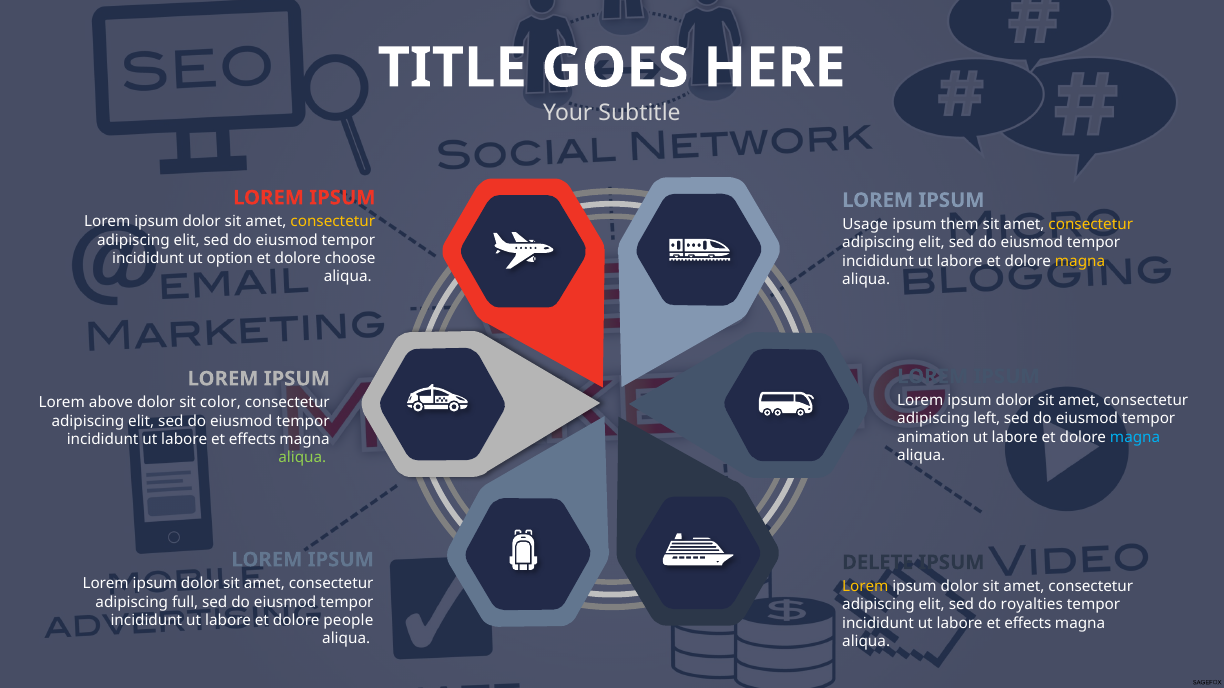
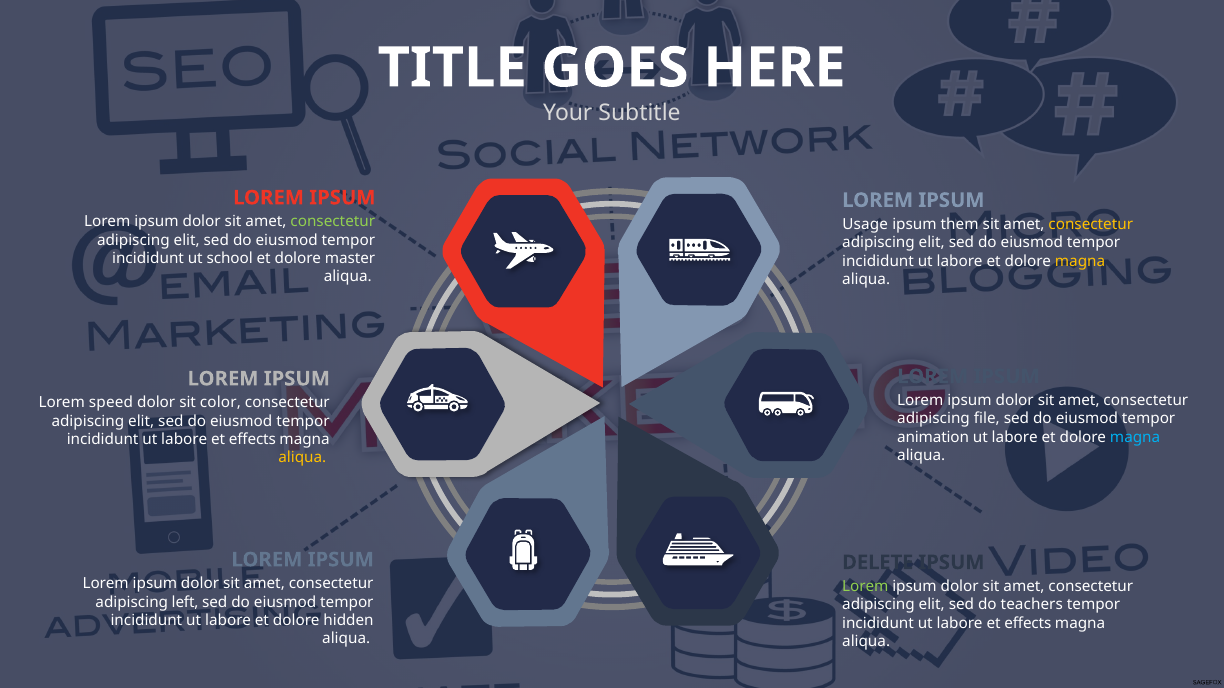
consectetur at (333, 222) colour: yellow -> light green
option: option -> school
choose: choose -> master
above: above -> speed
left: left -> file
aliqua at (302, 458) colour: light green -> yellow
Lorem at (865, 587) colour: yellow -> light green
full: full -> left
royalties: royalties -> teachers
people: people -> hidden
